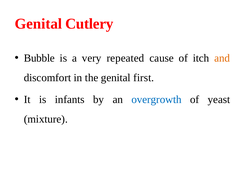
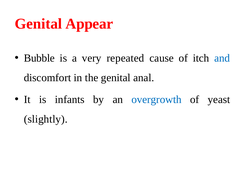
Cutlery: Cutlery -> Appear
and colour: orange -> blue
first: first -> anal
mixture: mixture -> slightly
